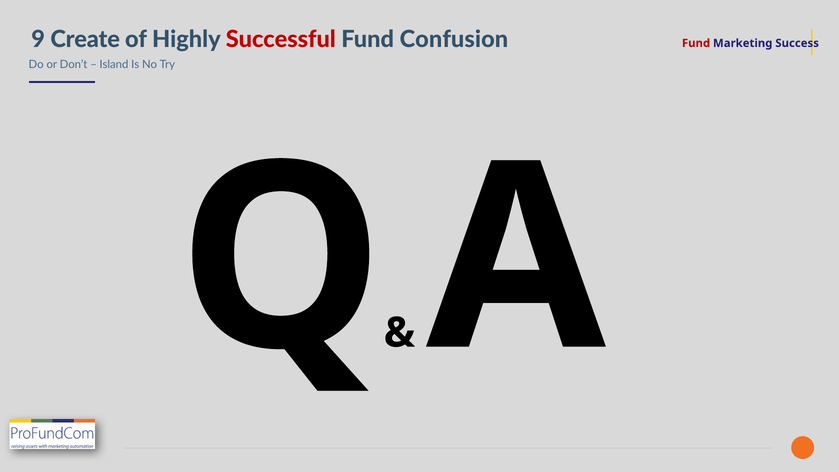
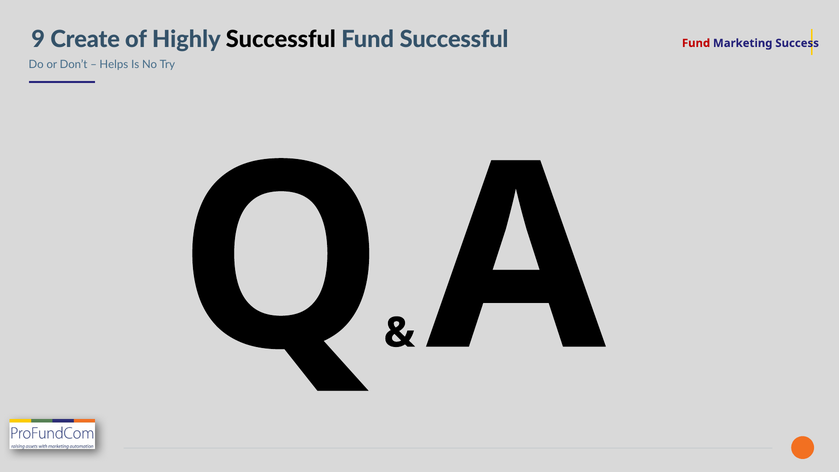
Successful at (281, 40) colour: red -> black
Fund Confusion: Confusion -> Successful
Island: Island -> Helps
